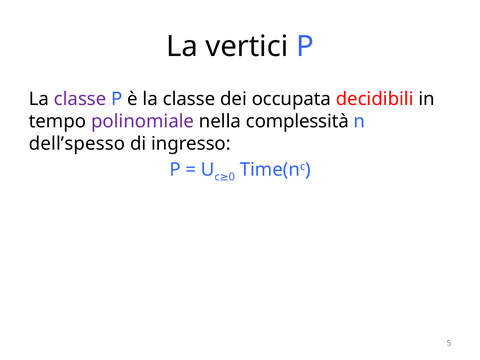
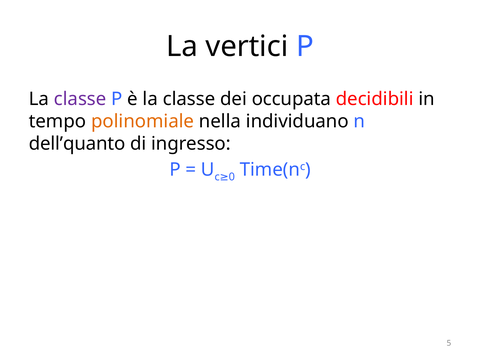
polinomiale colour: purple -> orange
complessità: complessità -> individuano
dell’spesso: dell’spesso -> dell’quanto
